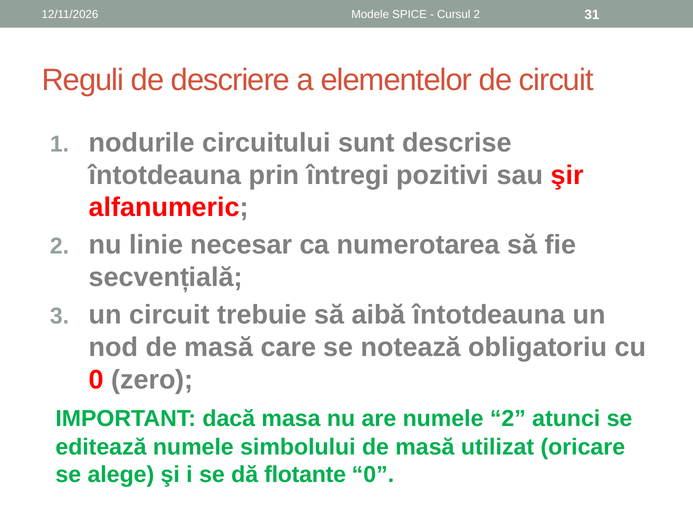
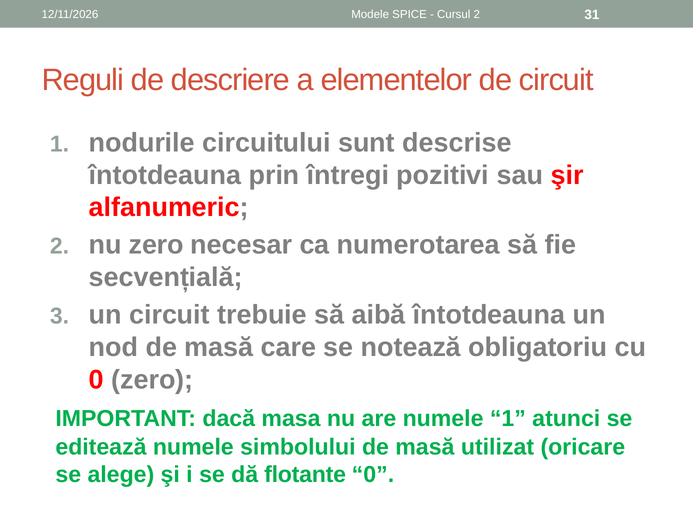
nu linie: linie -> zero
numele 2: 2 -> 1
